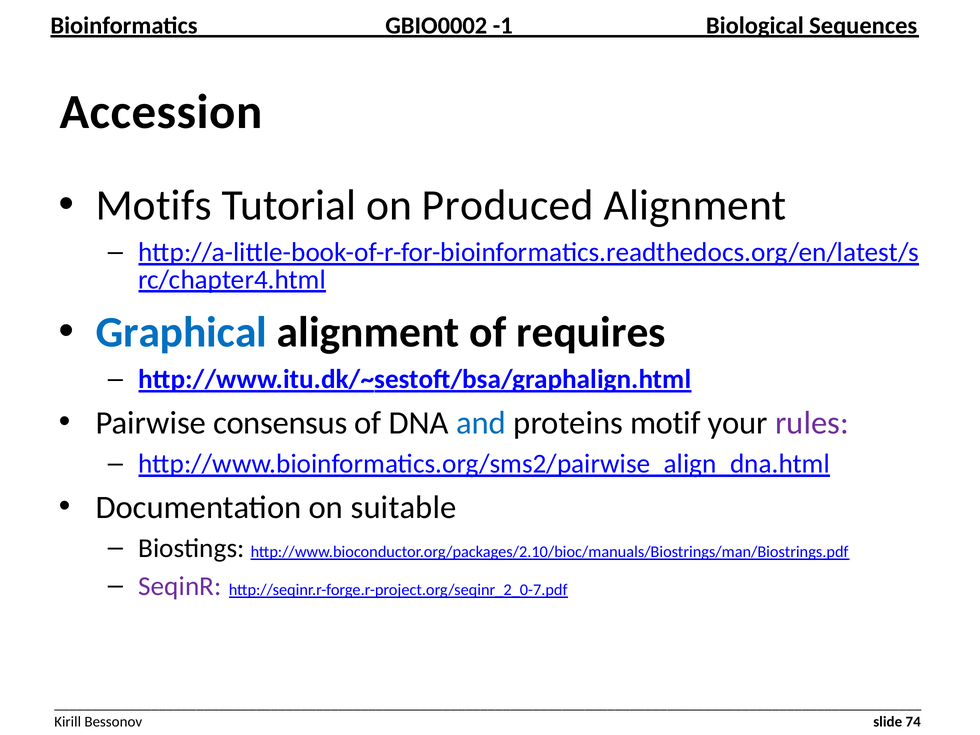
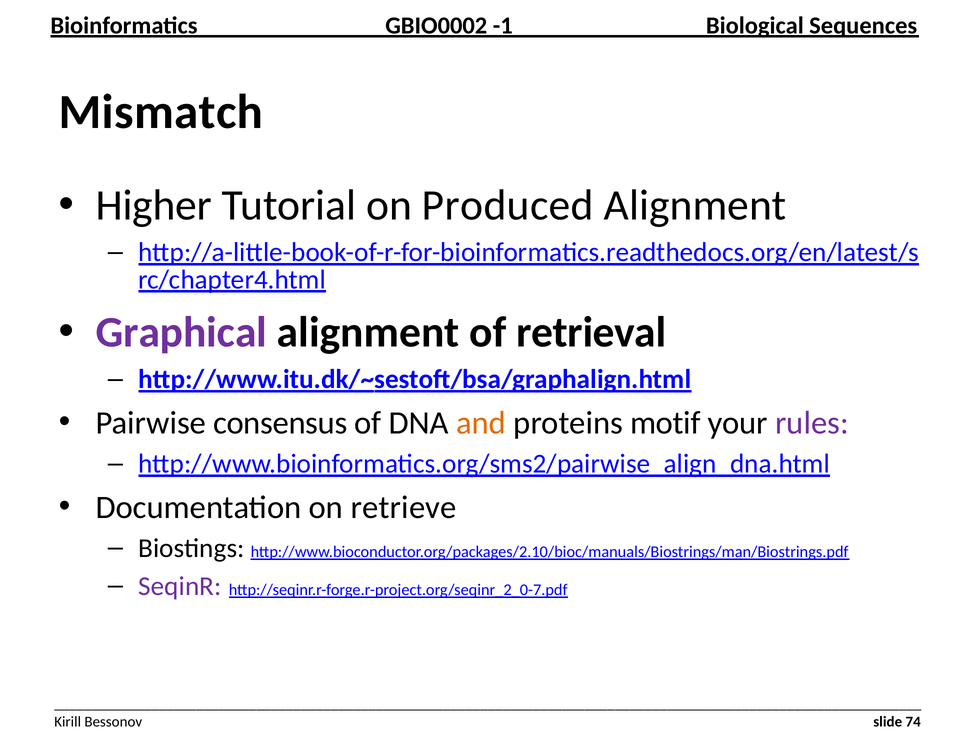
Accession: Accession -> Mismatch
Motifs: Motifs -> Higher
Graphical colour: blue -> purple
requires: requires -> retrieval
and colour: blue -> orange
suitable: suitable -> retrieve
